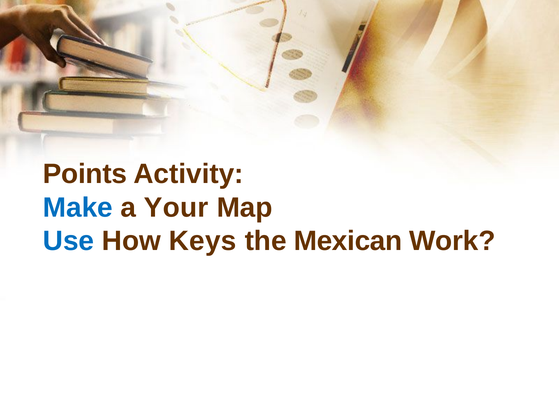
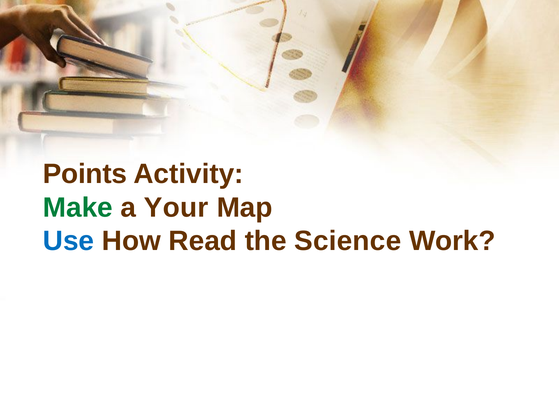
Make colour: blue -> green
Keys: Keys -> Read
Mexican: Mexican -> Science
